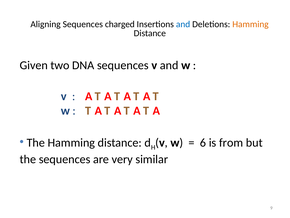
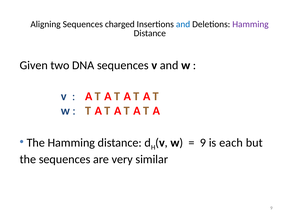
Hamming at (250, 24) colour: orange -> purple
6 at (203, 142): 6 -> 9
from: from -> each
